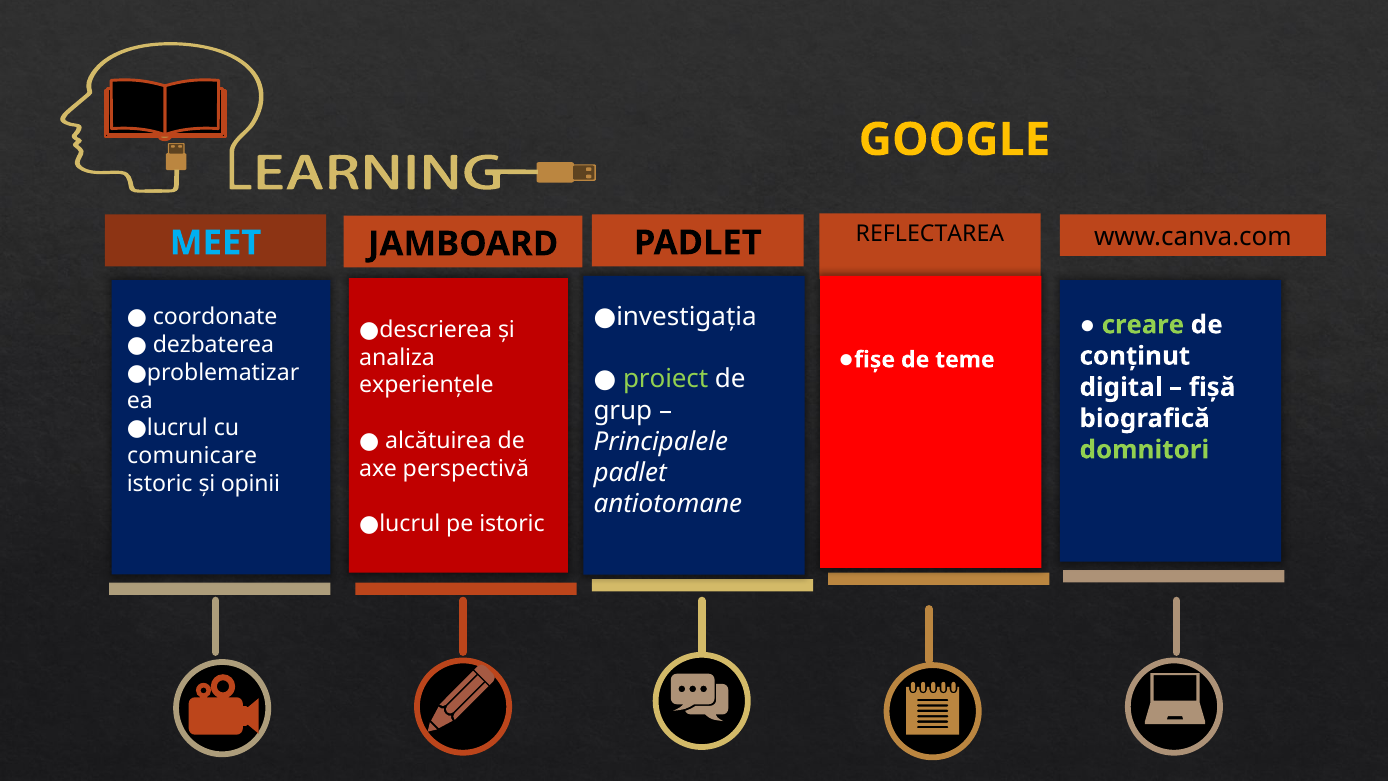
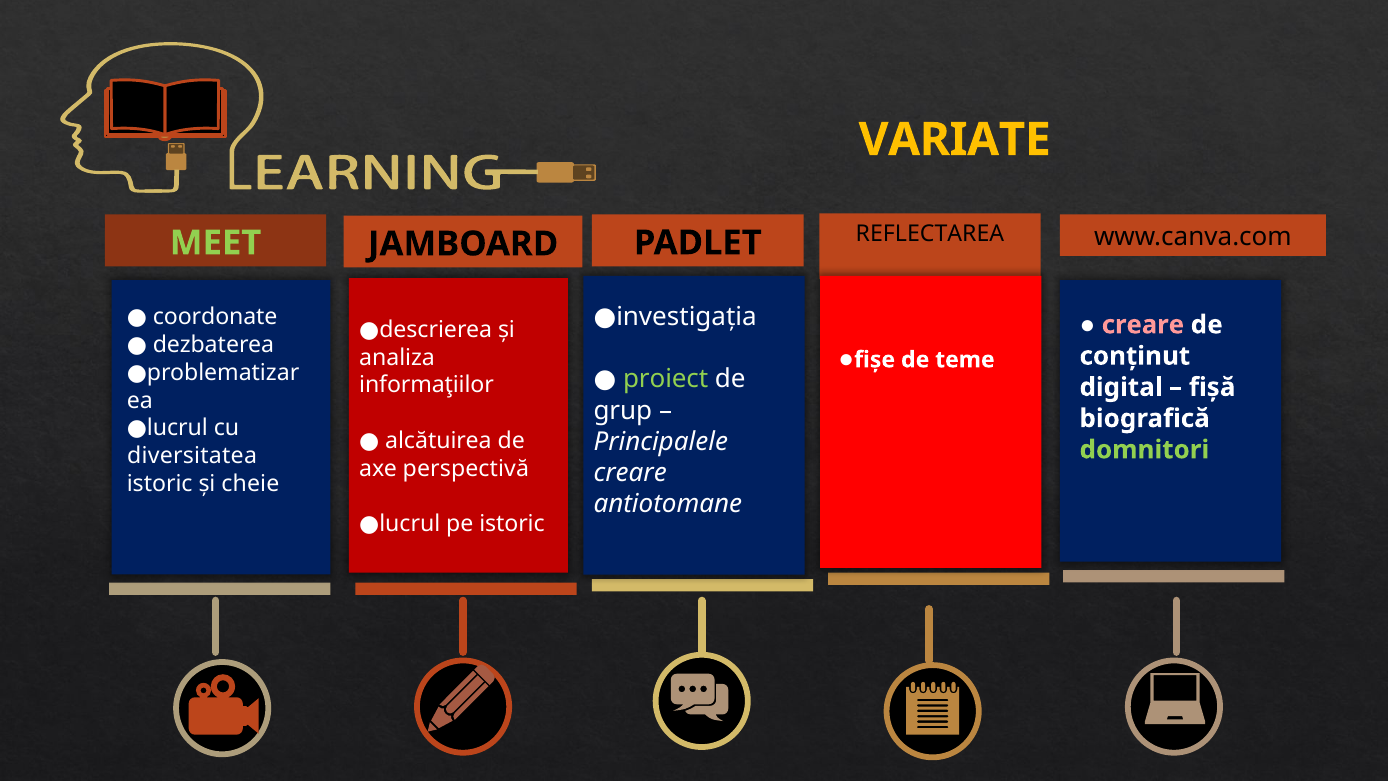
GOOGLE: GOOGLE -> VARIATE
MEET colour: light blue -> light green
creare at (1143, 325) colour: light green -> pink
experiențele: experiențele -> informaţiilor
comunicare: comunicare -> diversitatea
padlet at (630, 473): padlet -> creare
opinii: opinii -> cheie
